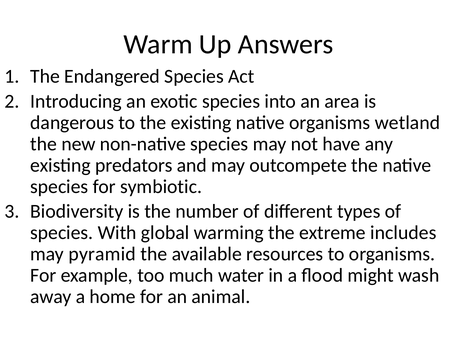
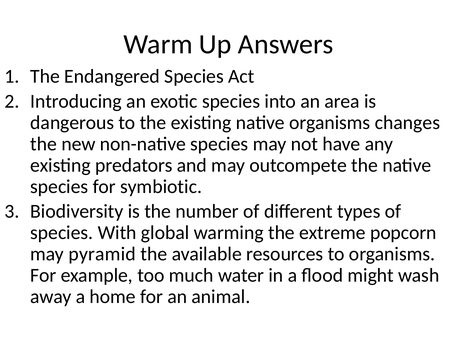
wetland: wetland -> changes
includes: includes -> popcorn
